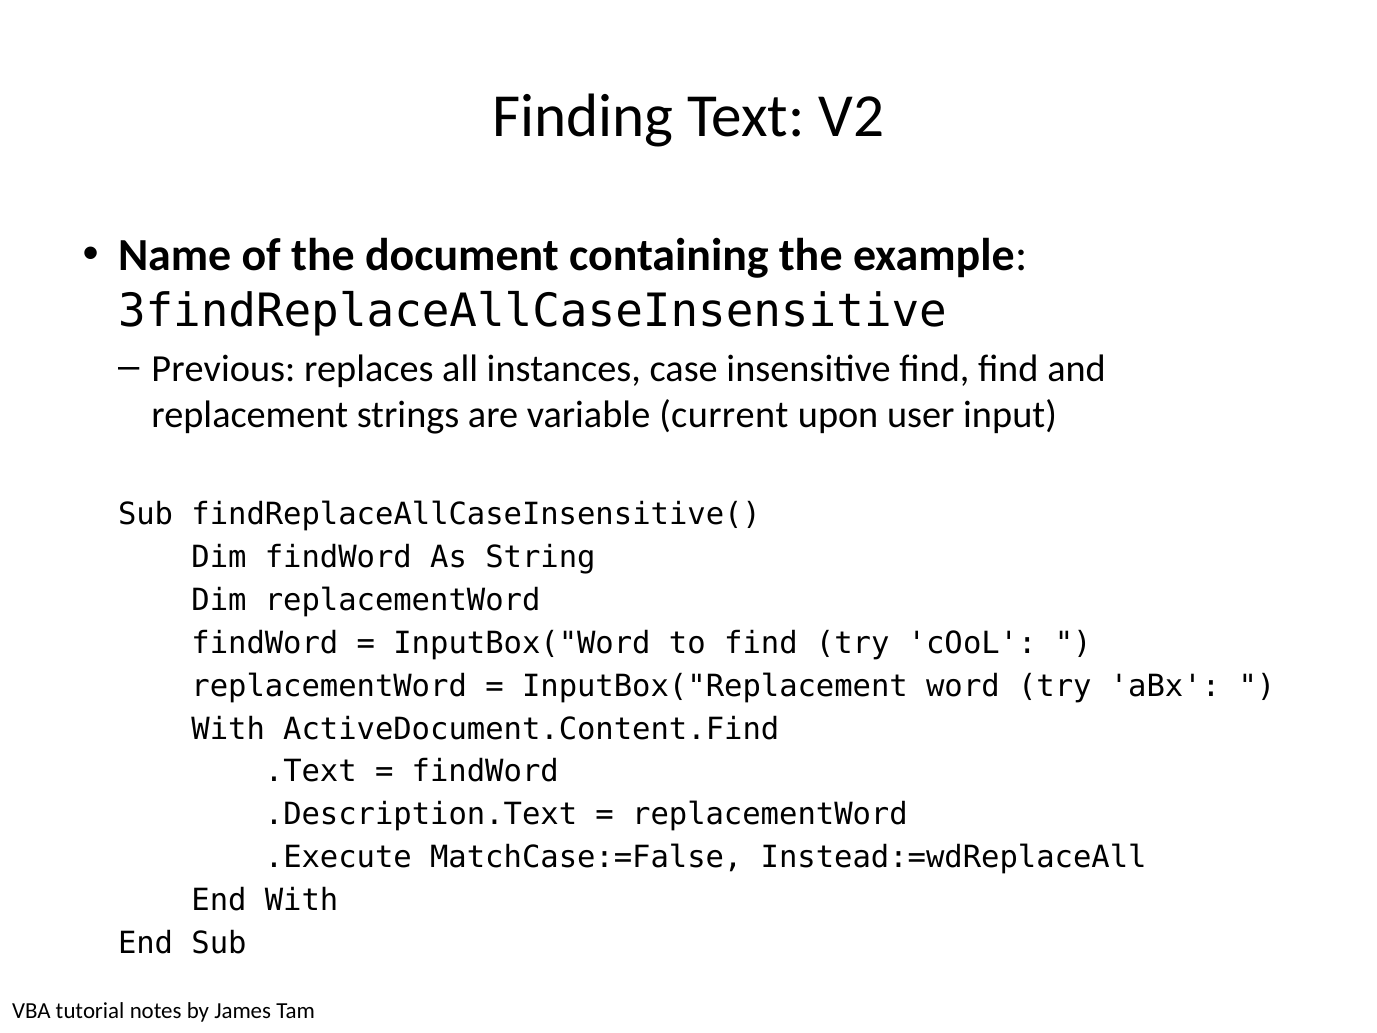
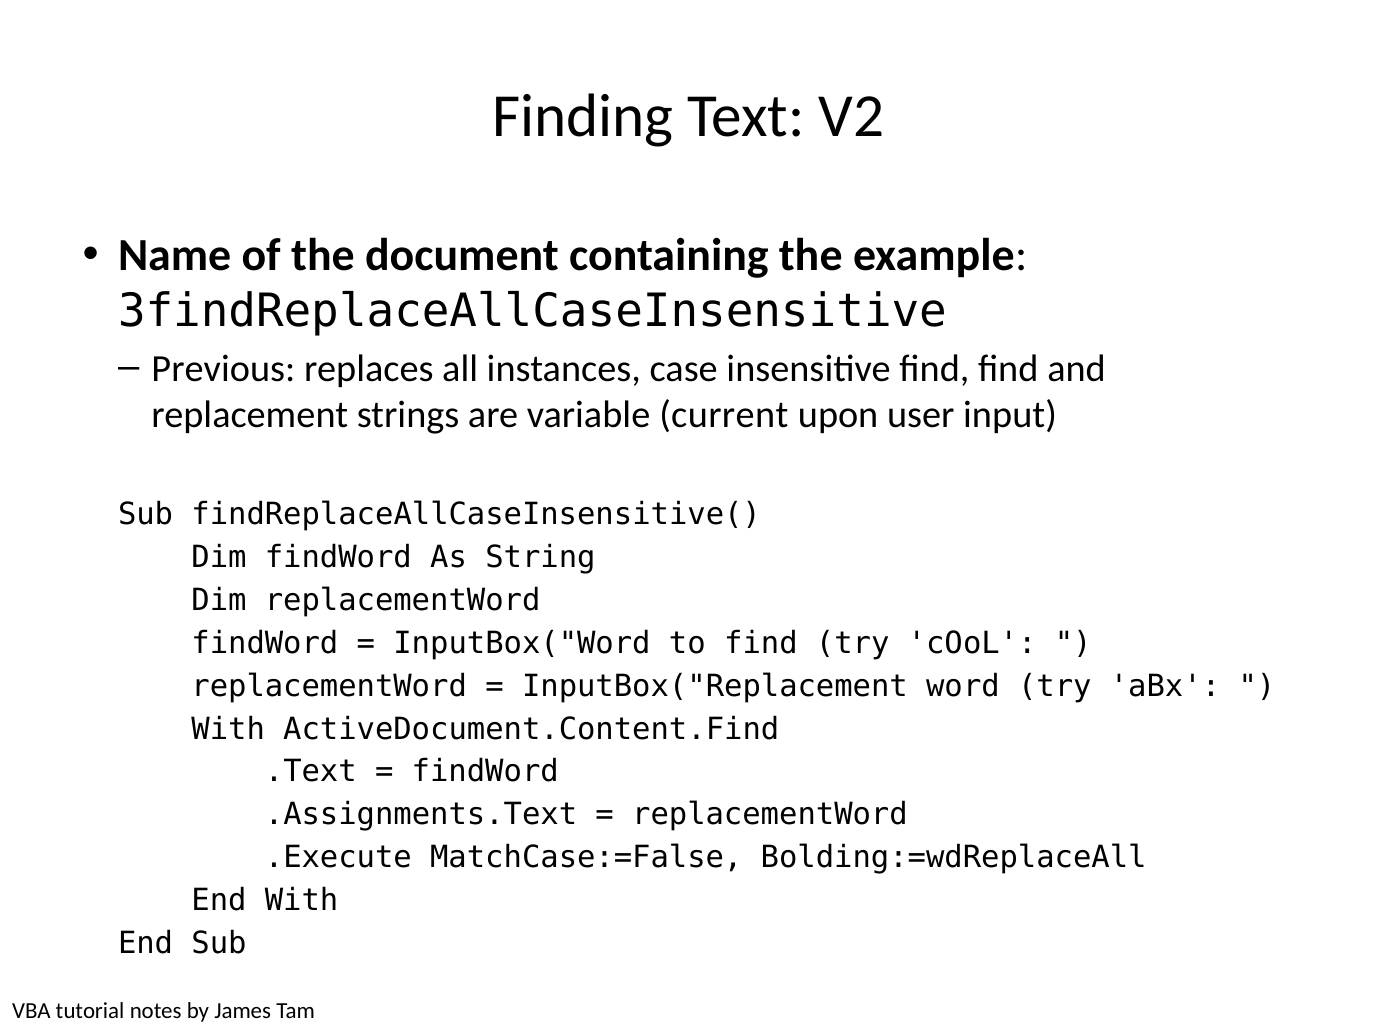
.Description.Text: .Description.Text -> .Assignments.Text
Instead:=wdReplaceAll: Instead:=wdReplaceAll -> Bolding:=wdReplaceAll
